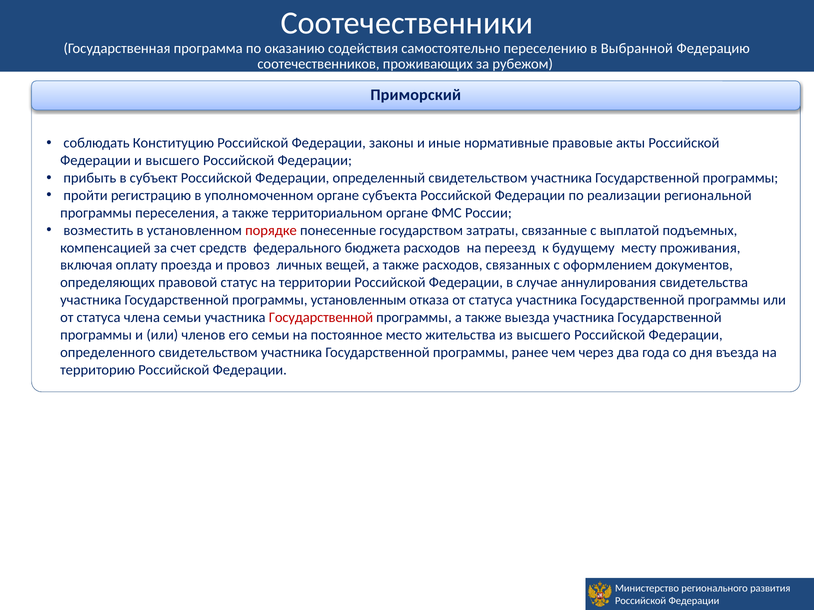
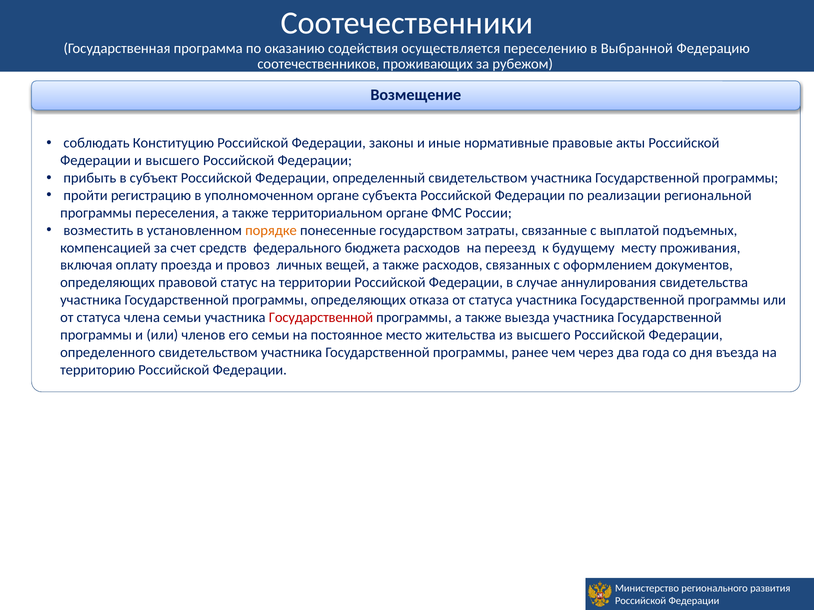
самостоятельно: самостоятельно -> осуществляется
Приморский: Приморский -> Возмещение
порядке colour: red -> orange
программы установленным: установленным -> определяющих
